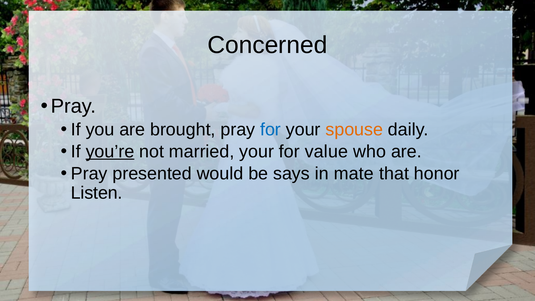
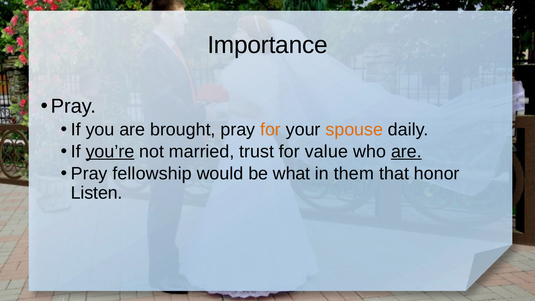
Concerned: Concerned -> Importance
for at (271, 129) colour: blue -> orange
married your: your -> trust
are at (406, 152) underline: none -> present
presented: presented -> fellowship
says: says -> what
mate: mate -> them
